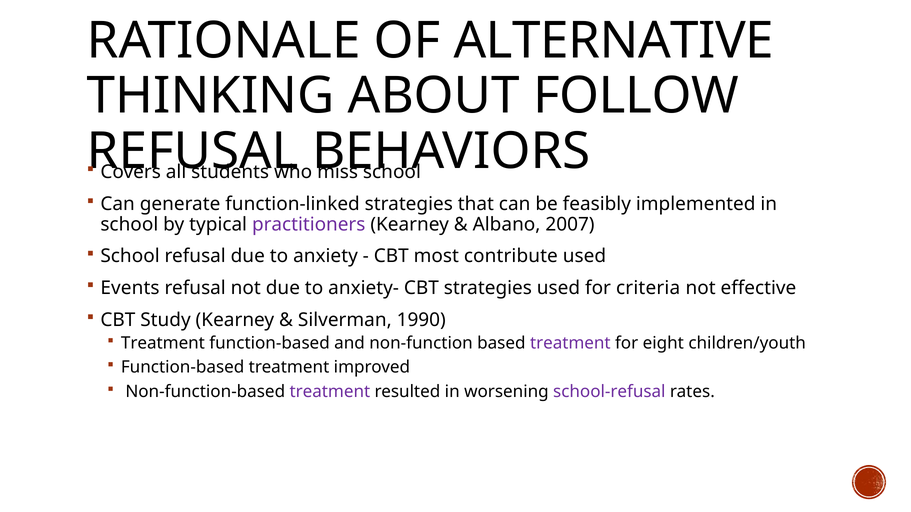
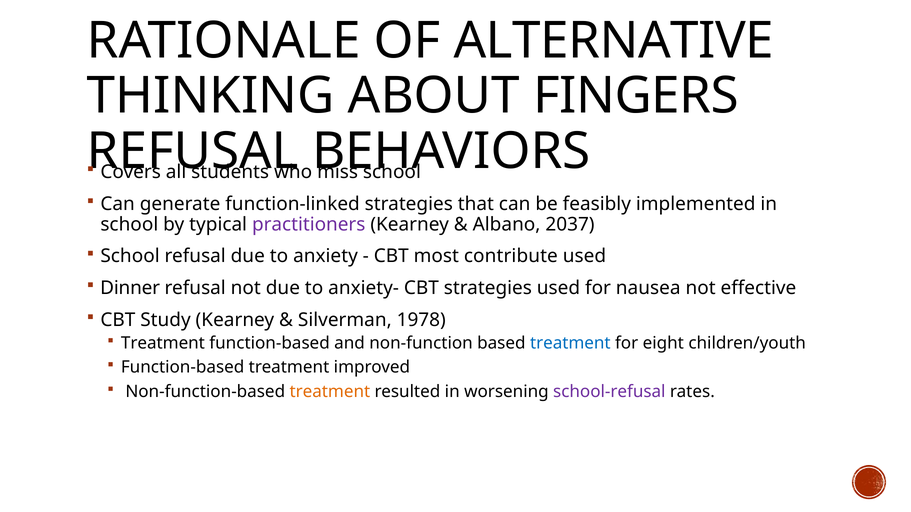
FOLLOW: FOLLOW -> FINGERS
2007: 2007 -> 2037
Events: Events -> Dinner
criteria: criteria -> nausea
1990: 1990 -> 1978
treatment at (570, 344) colour: purple -> blue
treatment at (330, 392) colour: purple -> orange
